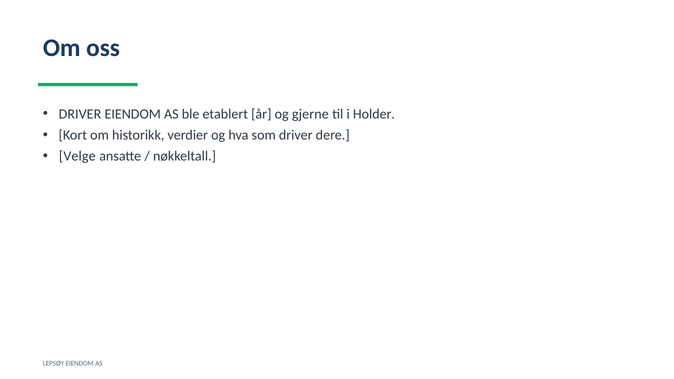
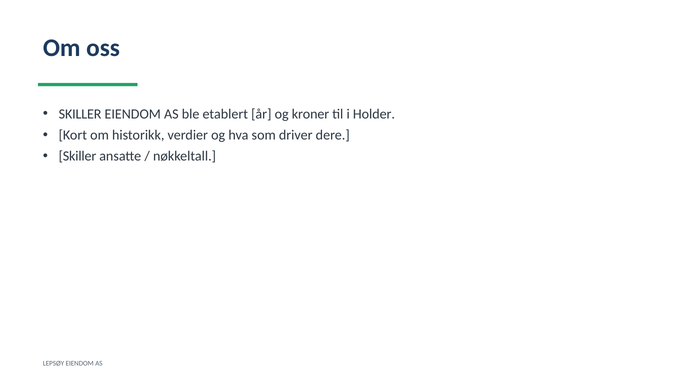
DRIVER at (80, 114): DRIVER -> SKILLER
gjerne: gjerne -> kroner
Velge at (77, 156): Velge -> Skiller
